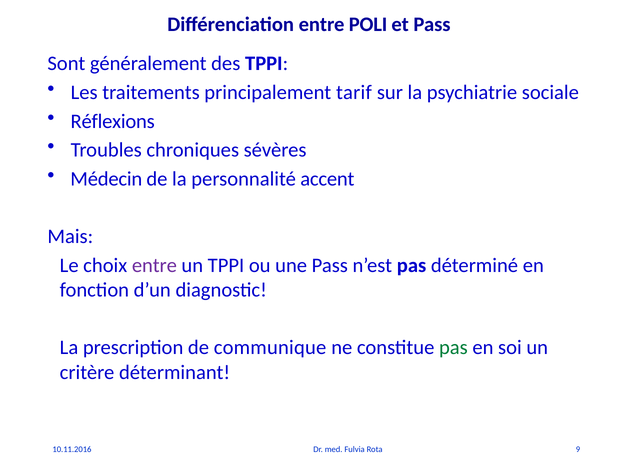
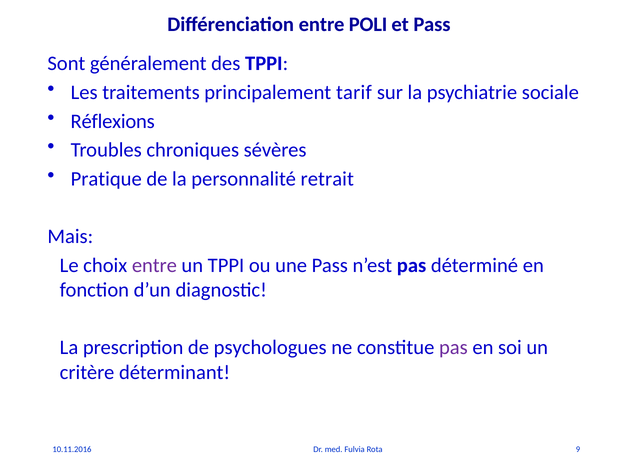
Médecin: Médecin -> Pratique
accent: accent -> retrait
communique: communique -> psychologues
pas at (453, 348) colour: green -> purple
